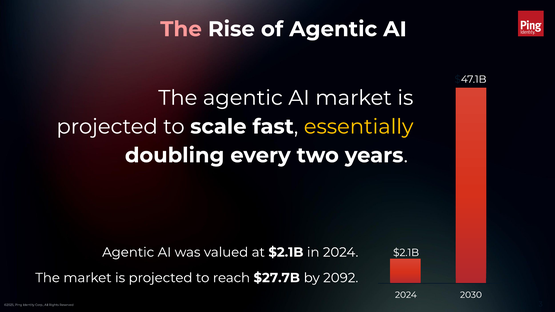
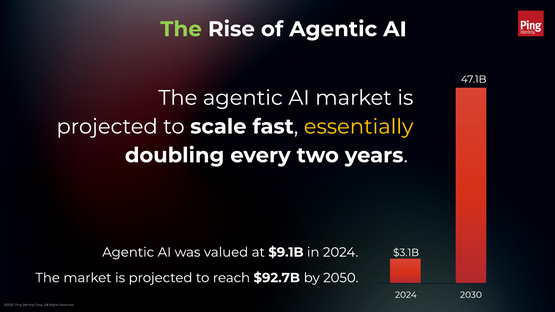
The at (181, 29) colour: pink -> light green
at $2.1B: $2.1B -> $9.1B
$2.1B at (406, 253): $2.1B -> $3.1B
$27.7B: $27.7B -> $92.7B
2092: 2092 -> 2050
